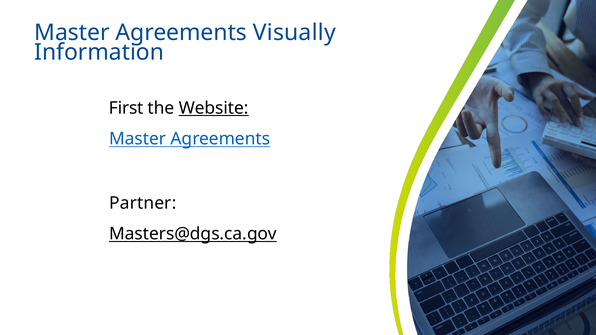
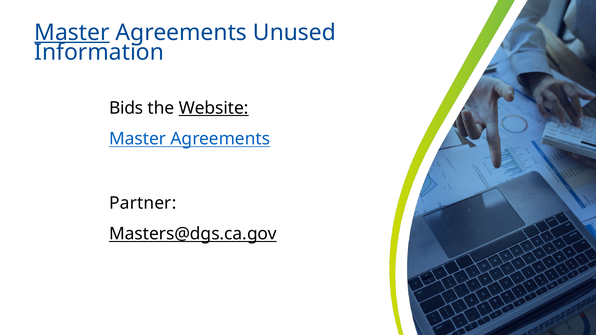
Master at (72, 33) underline: none -> present
Visually: Visually -> Unused
First: First -> Bids
